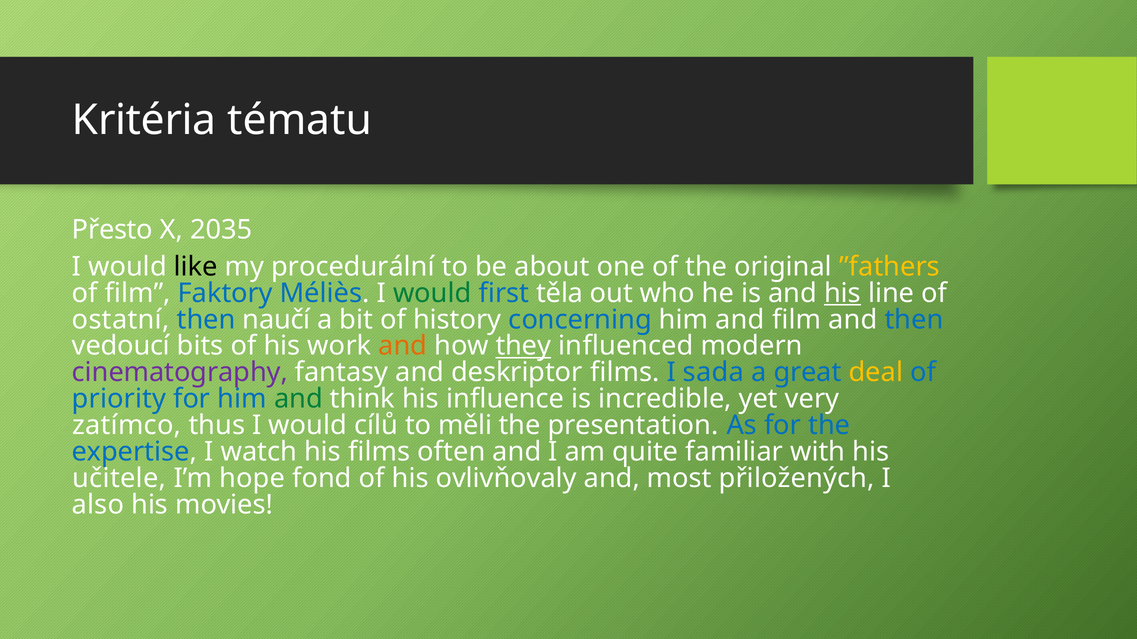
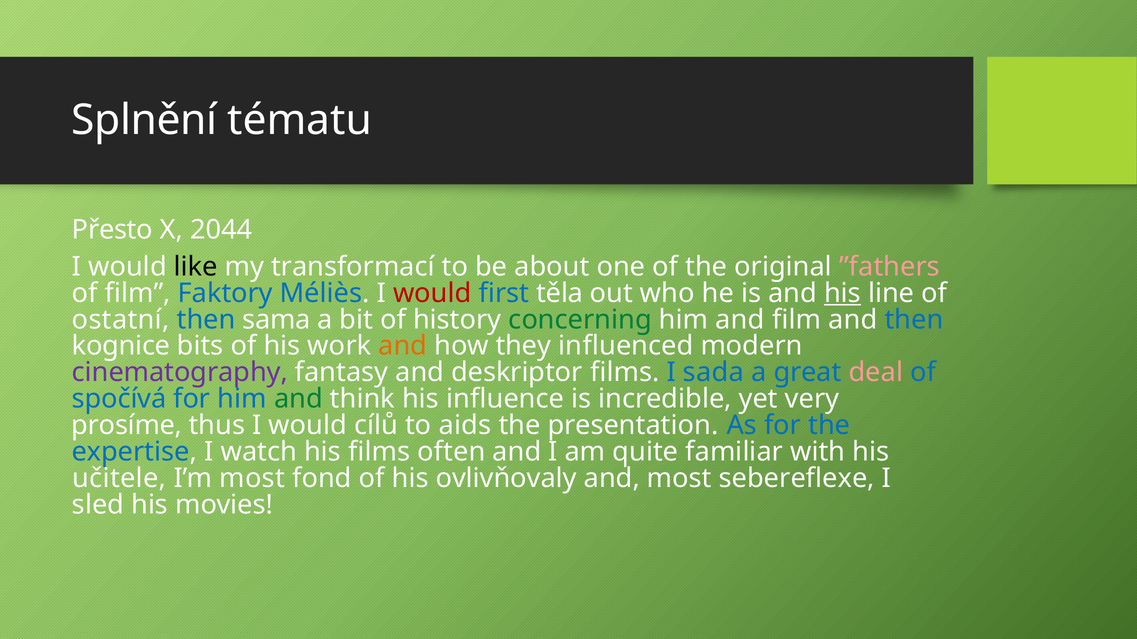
Kritéria: Kritéria -> Splnění
2035: 2035 -> 2044
procedurální: procedurální -> transformací
”fathers colour: yellow -> pink
would at (432, 293) colour: green -> red
naučí: naučí -> sama
concerning colour: blue -> green
vedoucí: vedoucí -> kognice
they underline: present -> none
deal colour: yellow -> pink
priority: priority -> spočívá
zatímco: zatímco -> prosíme
měli: měli -> aids
I’m hope: hope -> most
přiložených: přiložených -> sebereflexe
also: also -> sled
